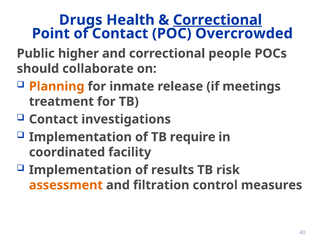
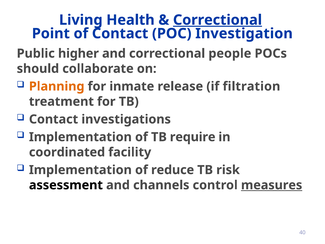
Drugs: Drugs -> Living
Overcrowded: Overcrowded -> Investigation
meetings: meetings -> filtration
results: results -> reduce
assessment colour: orange -> black
filtration: filtration -> channels
measures underline: none -> present
